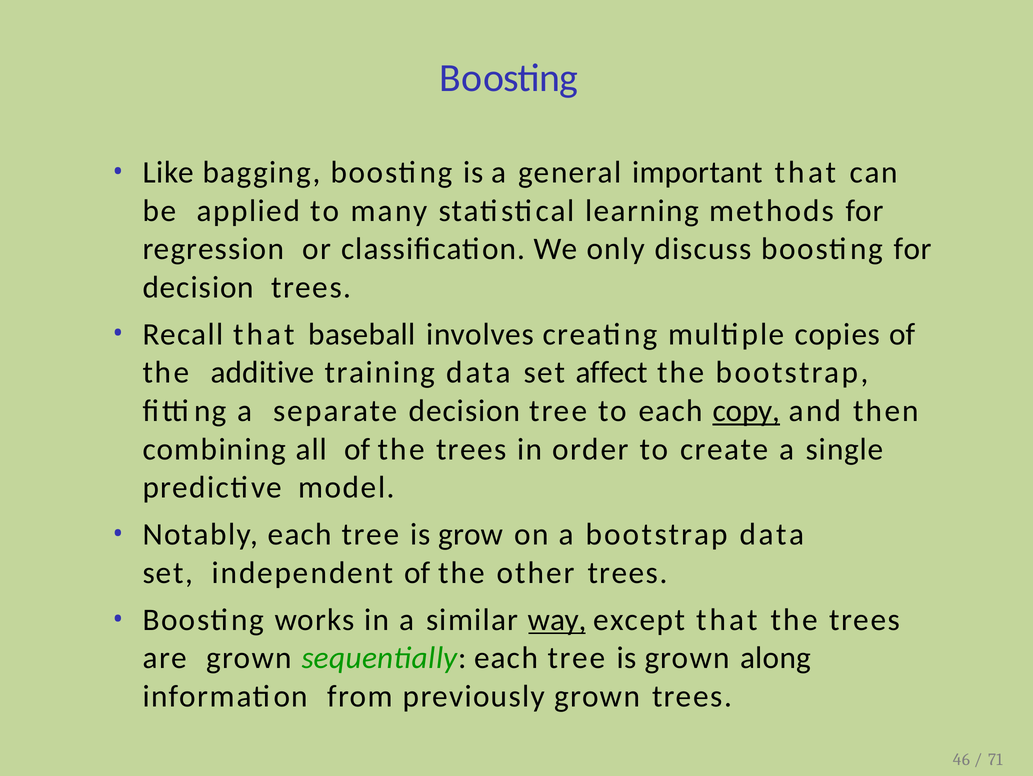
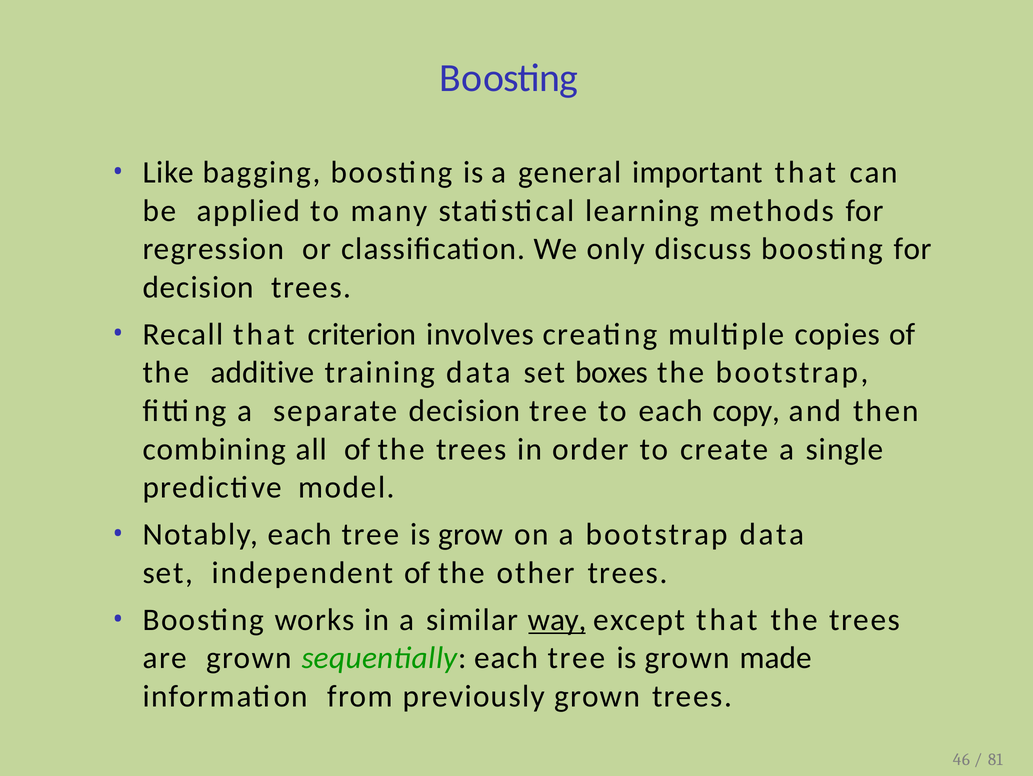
baseball: baseball -> criterion
affect: affect -> boxes
copy underline: present -> none
along: along -> made
71: 71 -> 81
